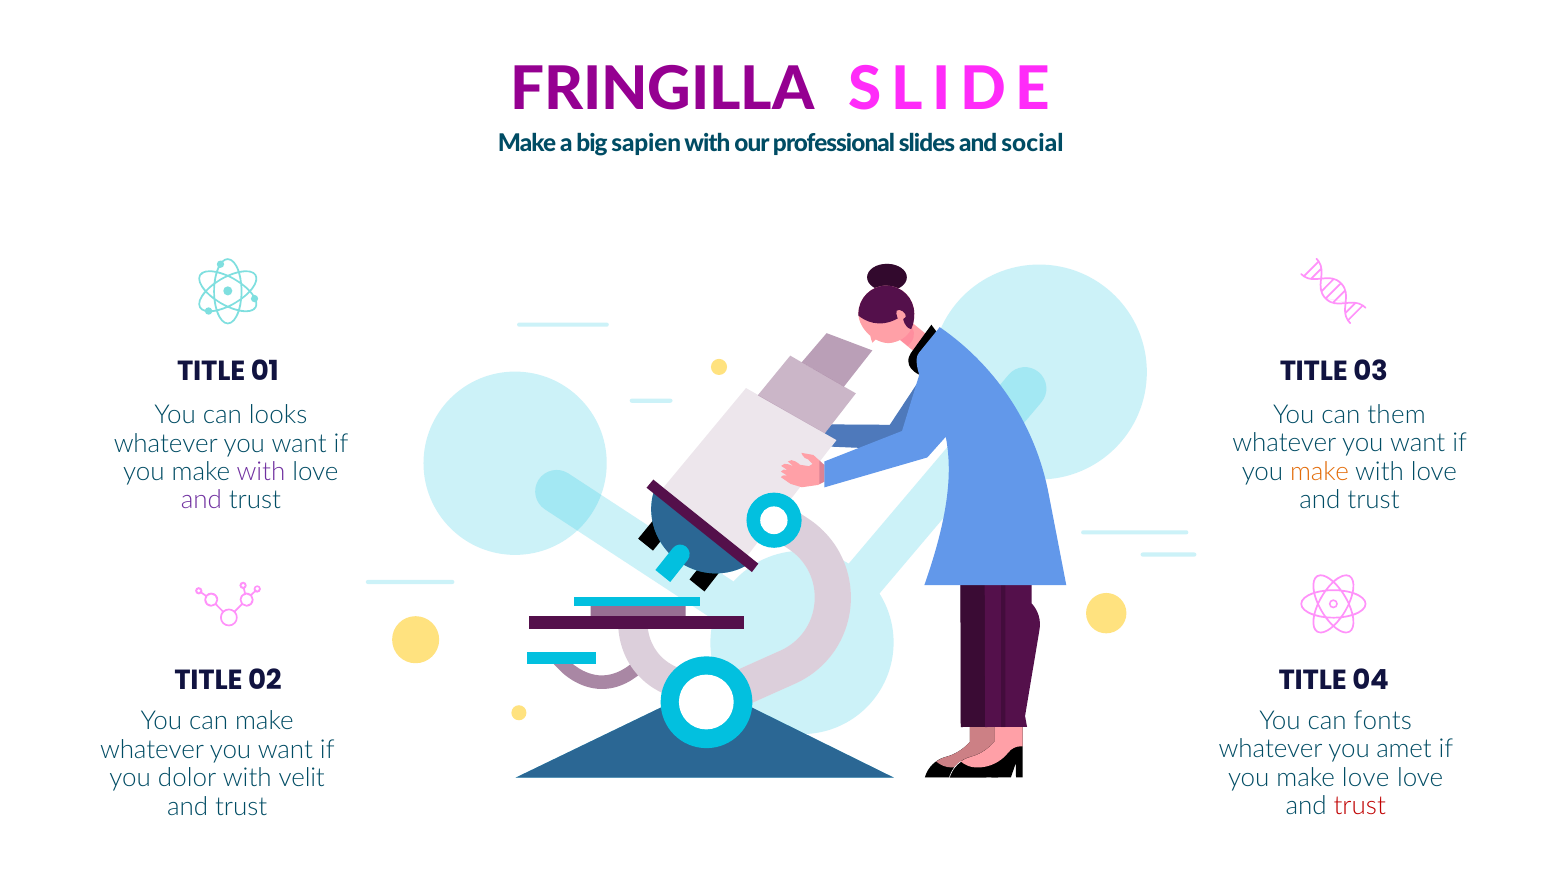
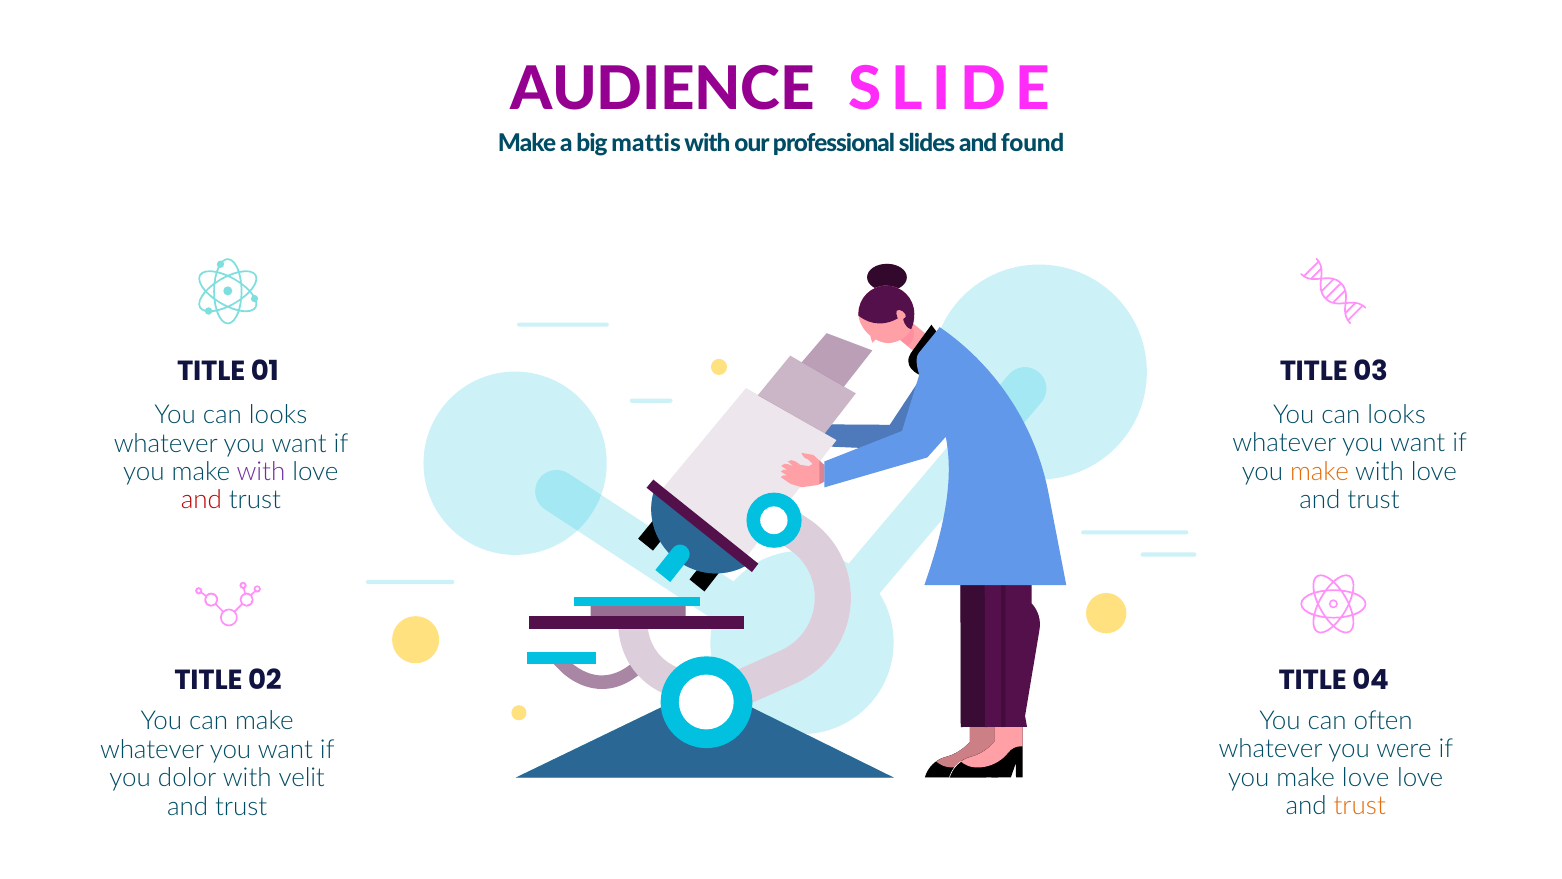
FRINGILLA: FRINGILLA -> AUDIENCE
sapien: sapien -> mattis
social: social -> found
them at (1397, 414): them -> looks
and at (201, 500) colour: purple -> red
fonts: fonts -> often
amet: amet -> were
trust at (1360, 806) colour: red -> orange
